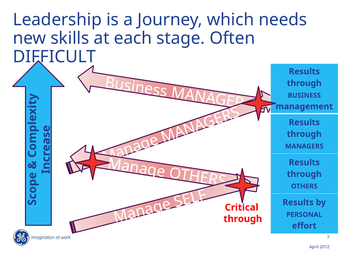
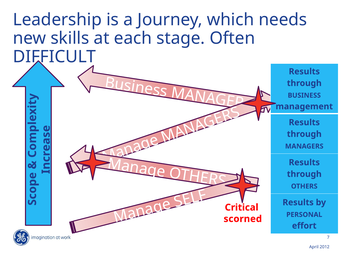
through at (243, 218): through -> scorned
